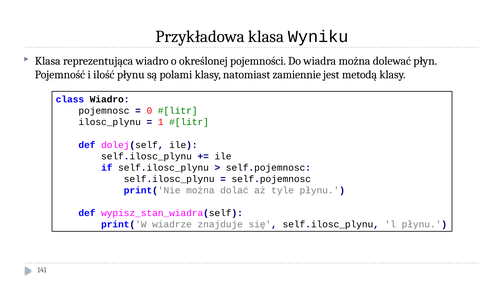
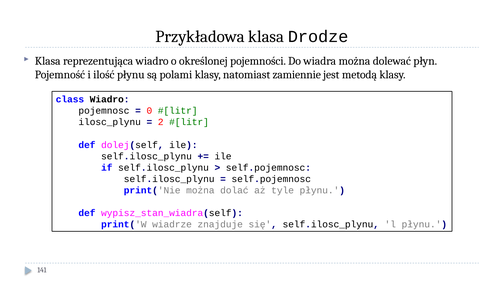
Wyniku: Wyniku -> Drodze
1: 1 -> 2
